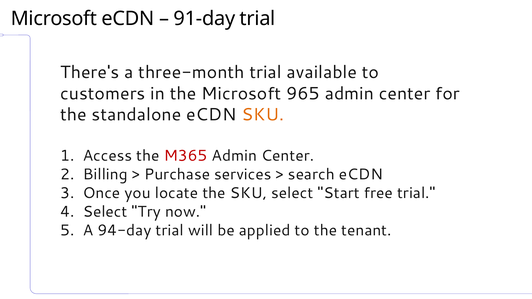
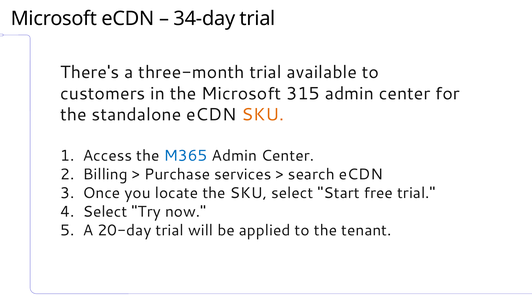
91-day: 91-day -> 34-day
965: 965 -> 315
M365 colour: red -> blue
94-day: 94-day -> 20-day
